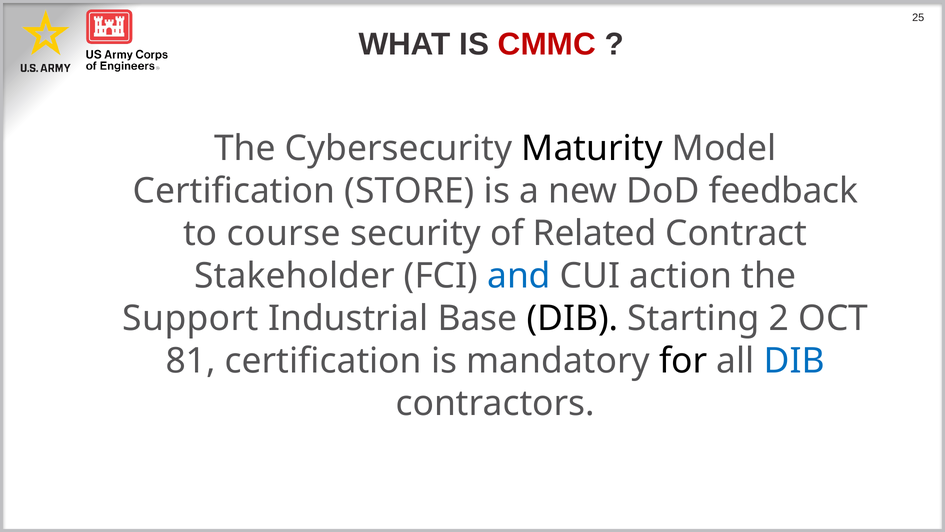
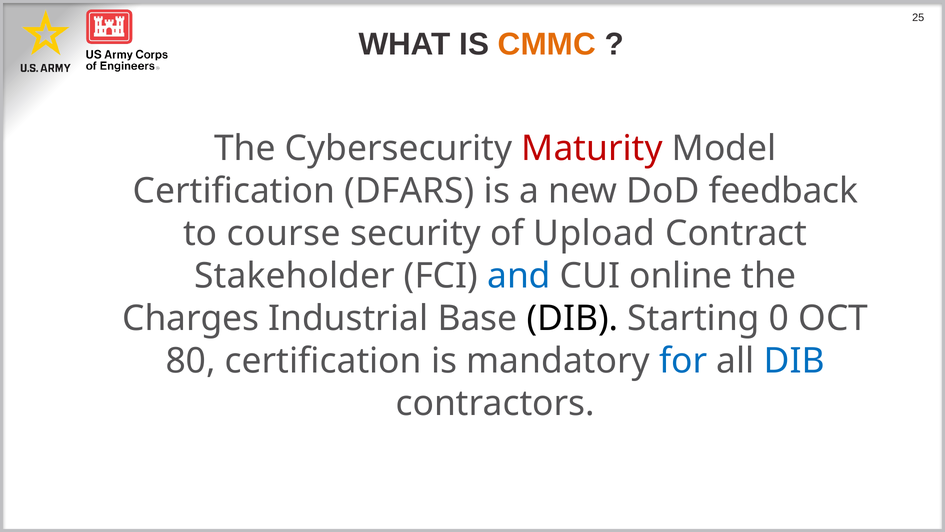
CMMC colour: red -> orange
Maturity colour: black -> red
STORE: STORE -> DFARS
Related: Related -> Upload
action: action -> online
Support: Support -> Charges
2: 2 -> 0
81: 81 -> 80
for colour: black -> blue
